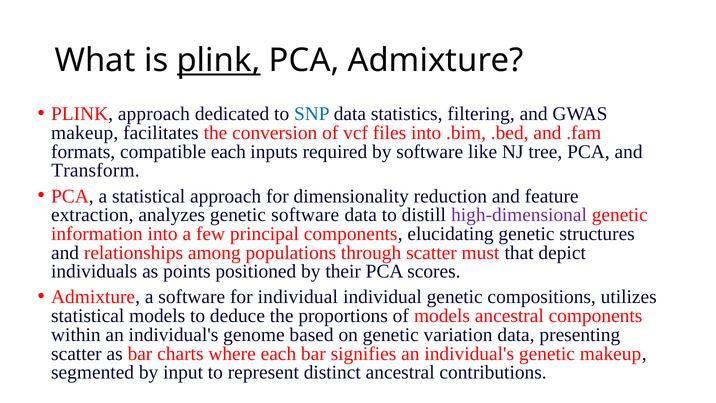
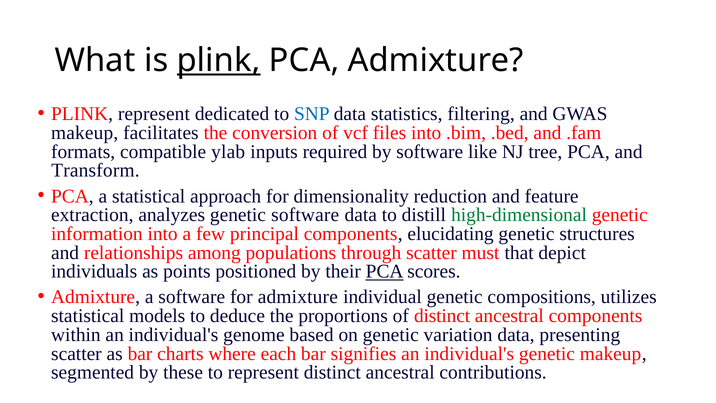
PLINK approach: approach -> represent
compatible each: each -> ylab
high-dimensional colour: purple -> green
PCA at (385, 271) underline: none -> present
for individual: individual -> admixture
of models: models -> distinct
input: input -> these
